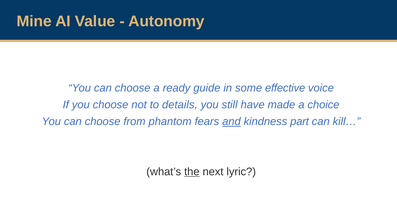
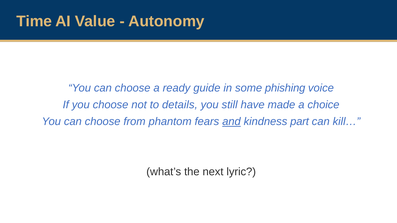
Mine: Mine -> Time
effective: effective -> phishing
the underline: present -> none
